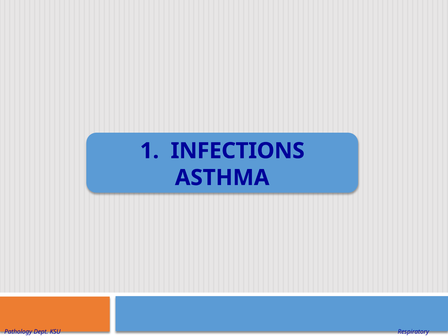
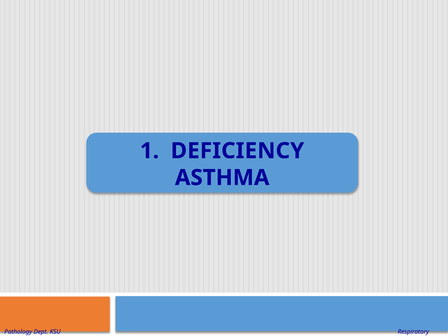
INFECTIONS: INFECTIONS -> DEFICIENCY
